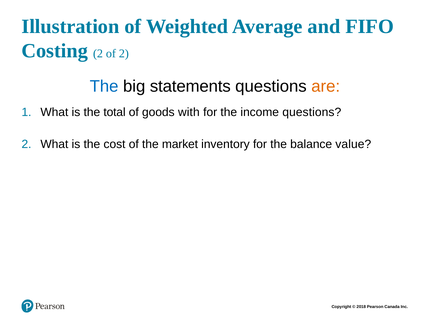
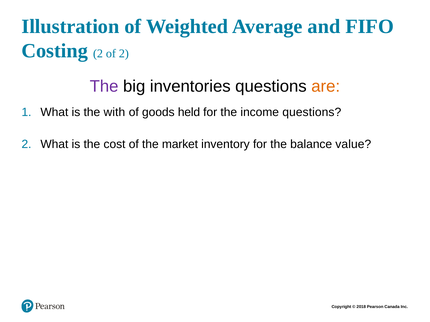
The at (104, 86) colour: blue -> purple
statements: statements -> inventories
total: total -> with
with: with -> held
